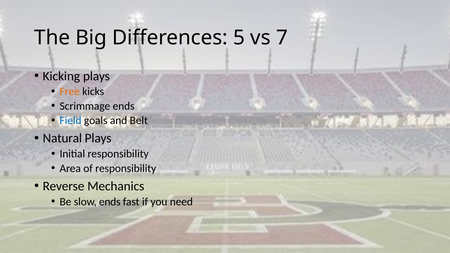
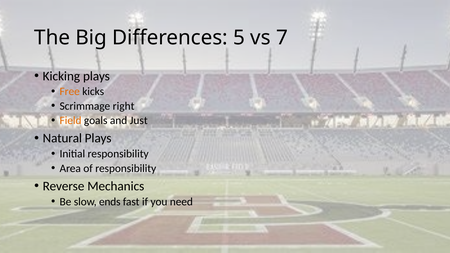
Scrimmage ends: ends -> right
Field colour: blue -> orange
Belt: Belt -> Just
